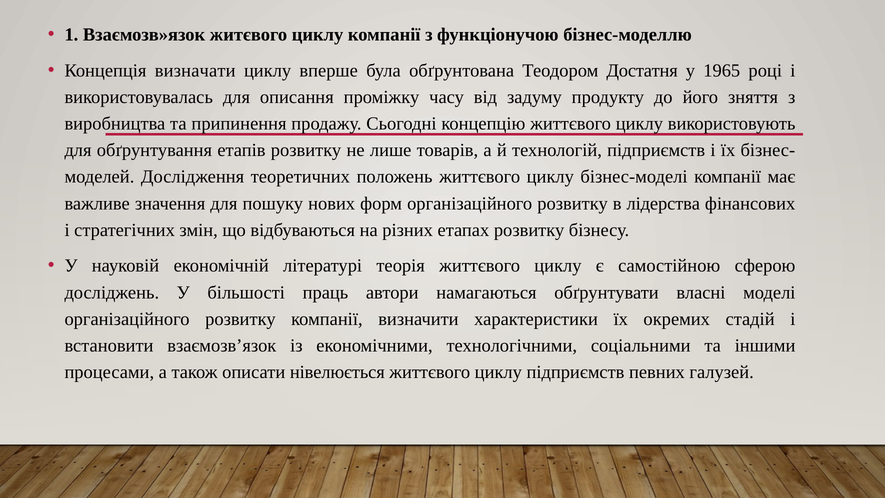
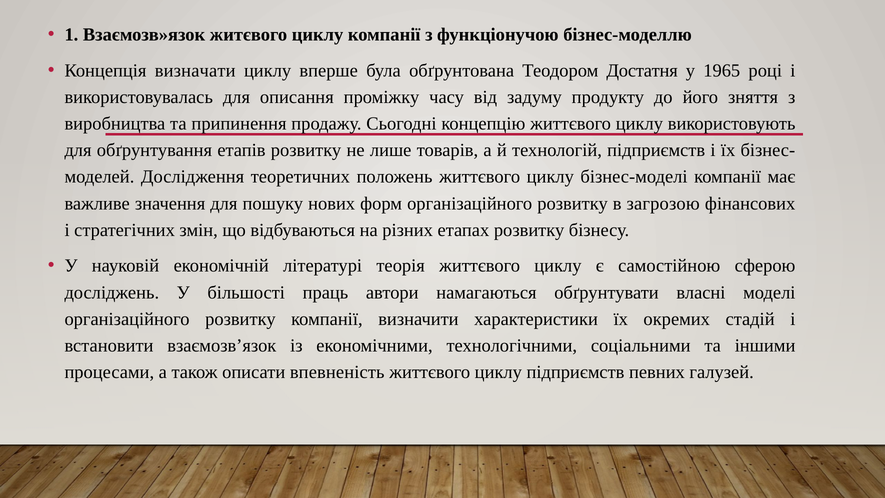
лідерства: лідерства -> загрозою
нівелюється: нівелюється -> впевненість
